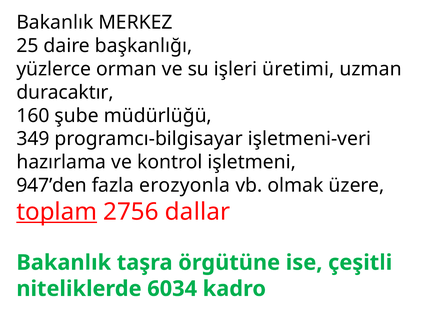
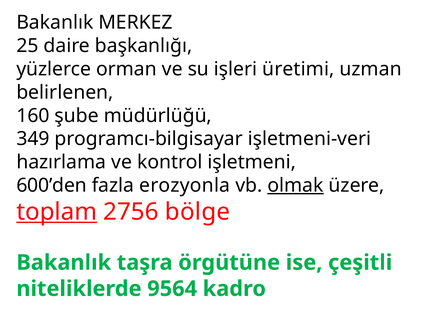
duracaktır: duracaktır -> belirlenen
947’den: 947’den -> 600’den
olmak underline: none -> present
dallar: dallar -> bölge
6034: 6034 -> 9564
